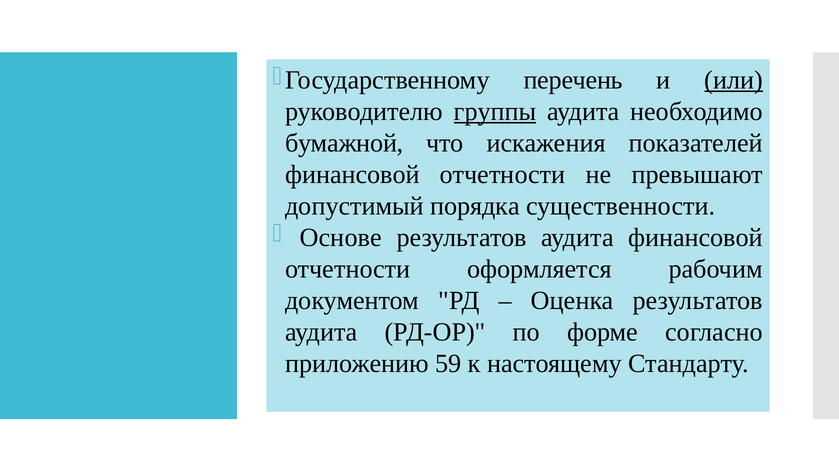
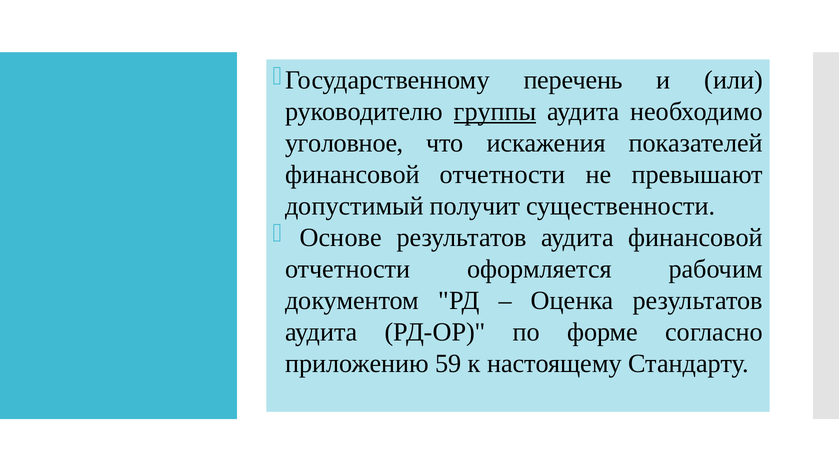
или underline: present -> none
бумажной: бумажной -> уголовное
порядка: порядка -> получит
